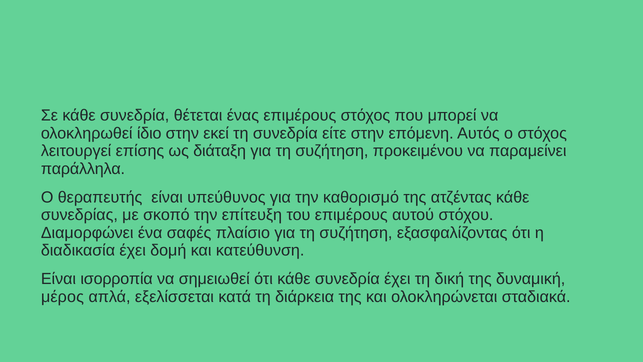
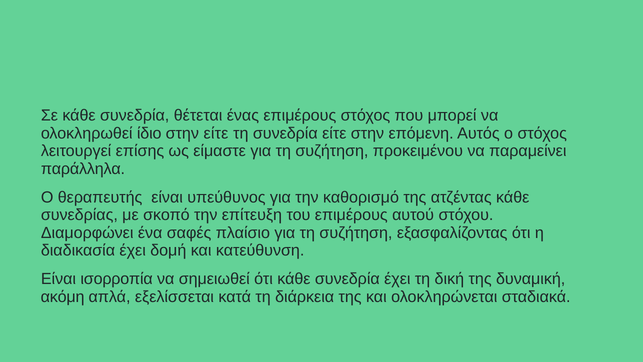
στην εκεί: εκεί -> είτε
διάταξη: διάταξη -> είμαστε
μέρος: μέρος -> ακόμη
